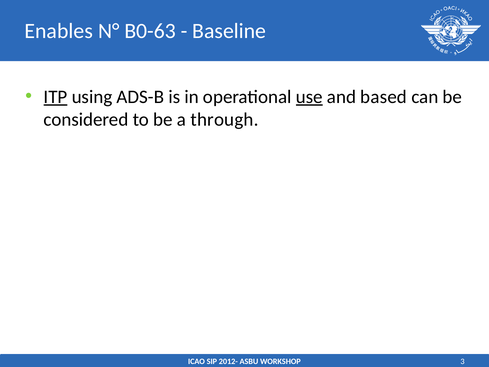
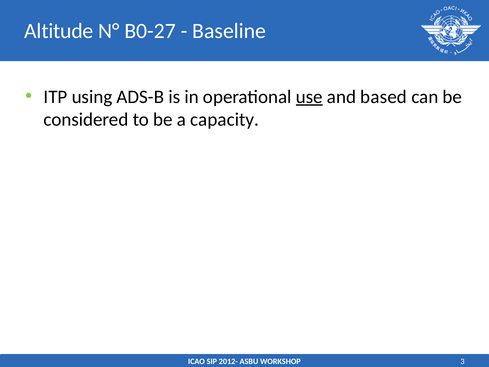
Enables: Enables -> Altitude
B0-63: B0-63 -> B0-27
ITP underline: present -> none
through: through -> capacity
